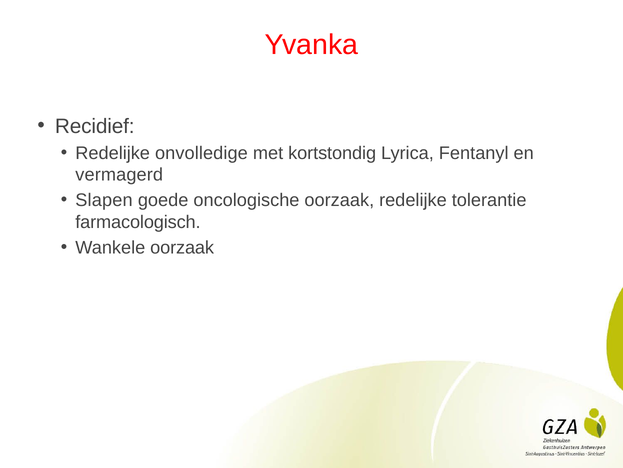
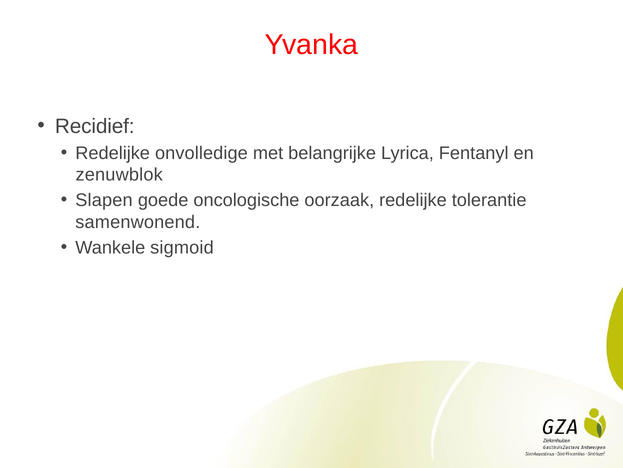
kortstondig: kortstondig -> belangrijke
vermagerd: vermagerd -> zenuwblok
farmacologisch: farmacologisch -> samenwonend
Wankele oorzaak: oorzaak -> sigmoid
